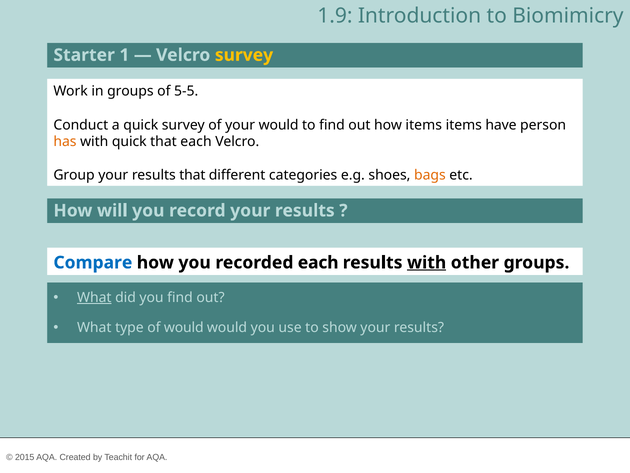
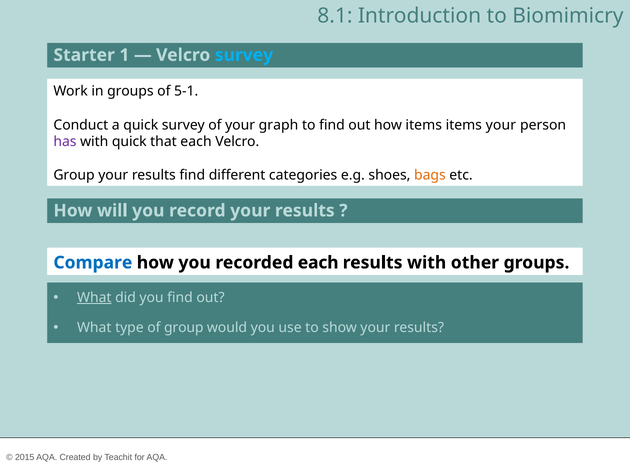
1.9: 1.9 -> 8.1
survey at (244, 55) colour: yellow -> light blue
5-5: 5-5 -> 5-1
your would: would -> graph
items have: have -> your
has colour: orange -> purple
results that: that -> find
with at (427, 262) underline: present -> none
of would: would -> group
